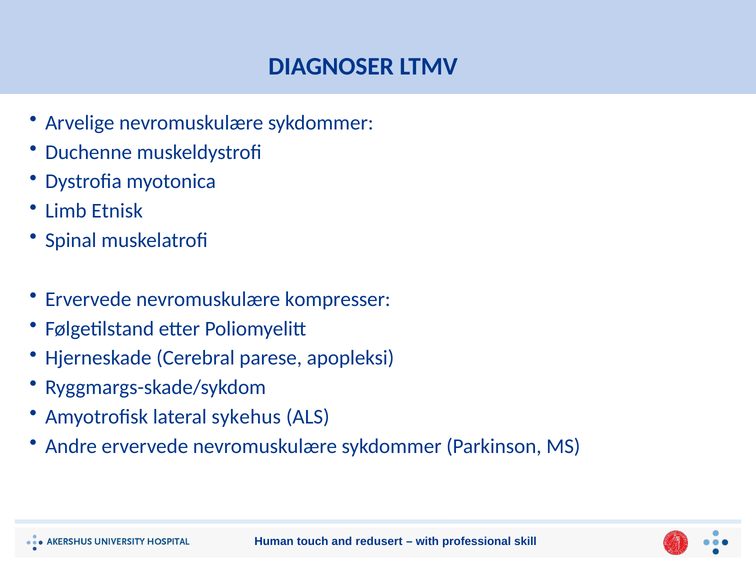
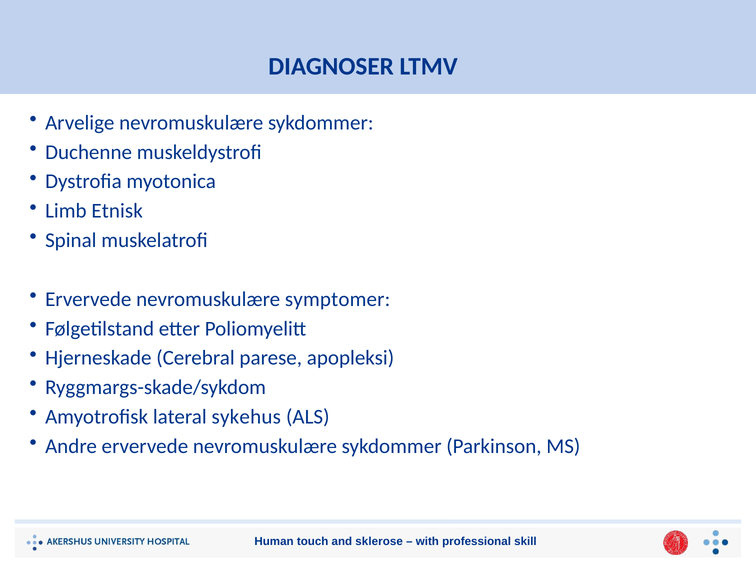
kompresser: kompresser -> symptomer
redusert: redusert -> sklerose
